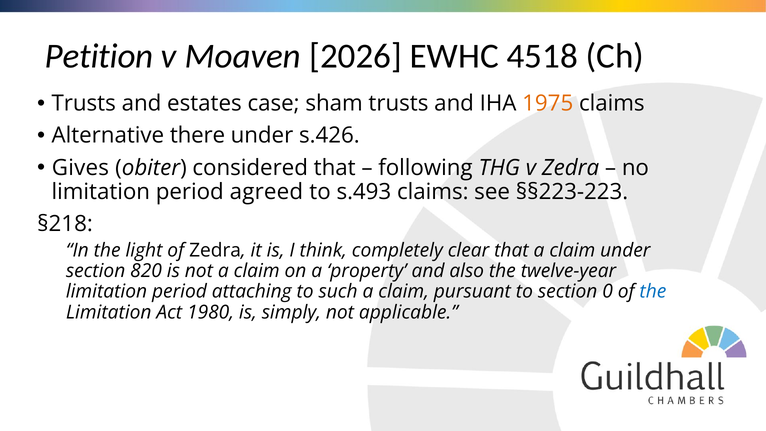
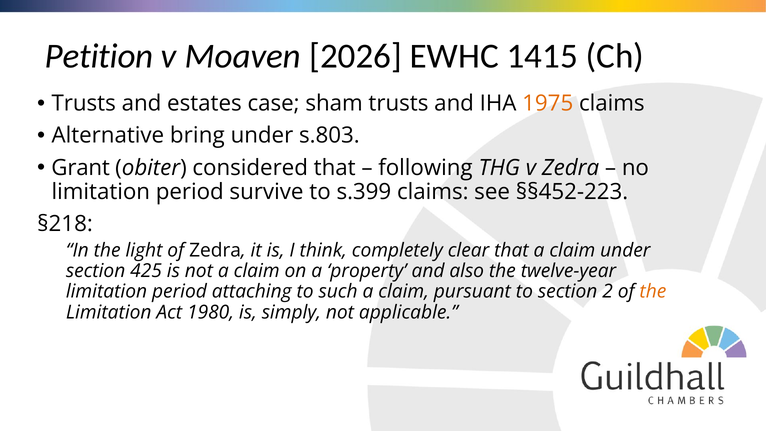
4518: 4518 -> 1415
there: there -> bring
s.426: s.426 -> s.803
Gives: Gives -> Grant
agreed: agreed -> survive
s.493: s.493 -> s.399
§§223-223: §§223-223 -> §§452-223
820: 820 -> 425
0: 0 -> 2
the at (653, 292) colour: blue -> orange
